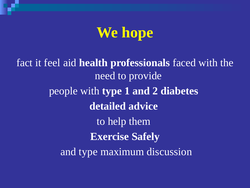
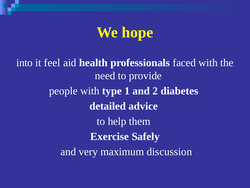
fact: fact -> into
and type: type -> very
